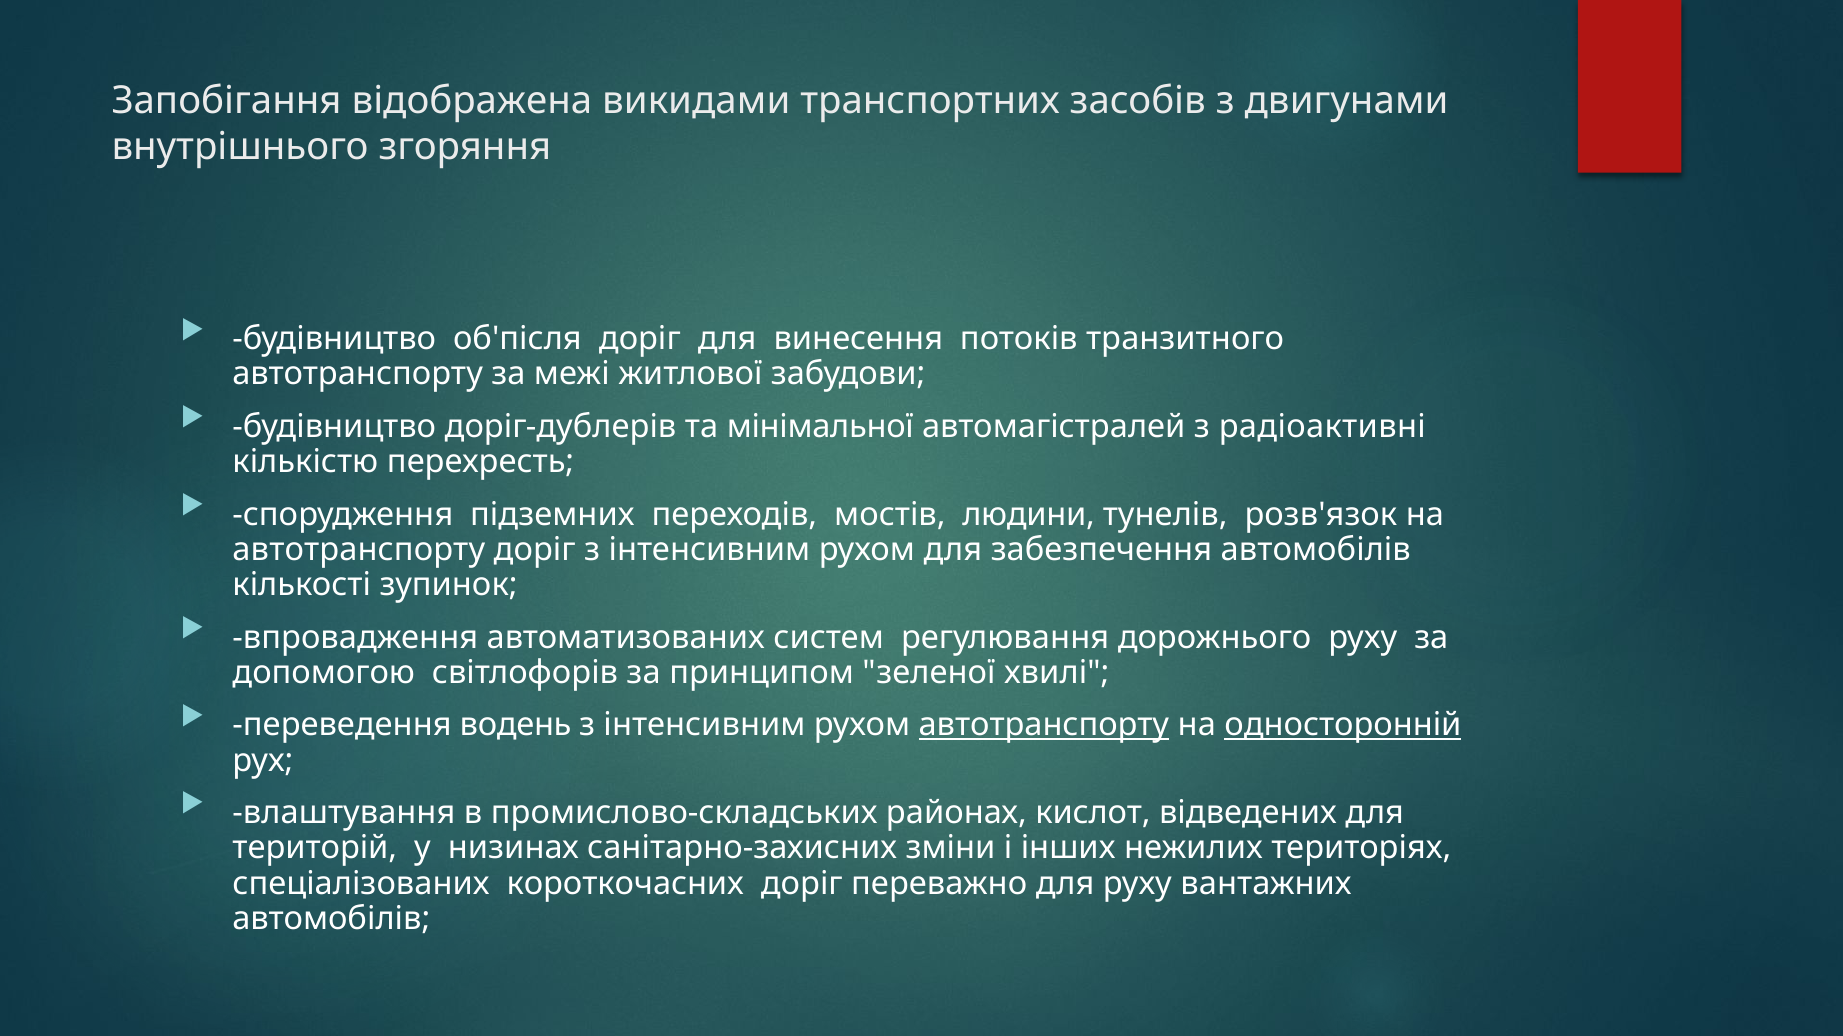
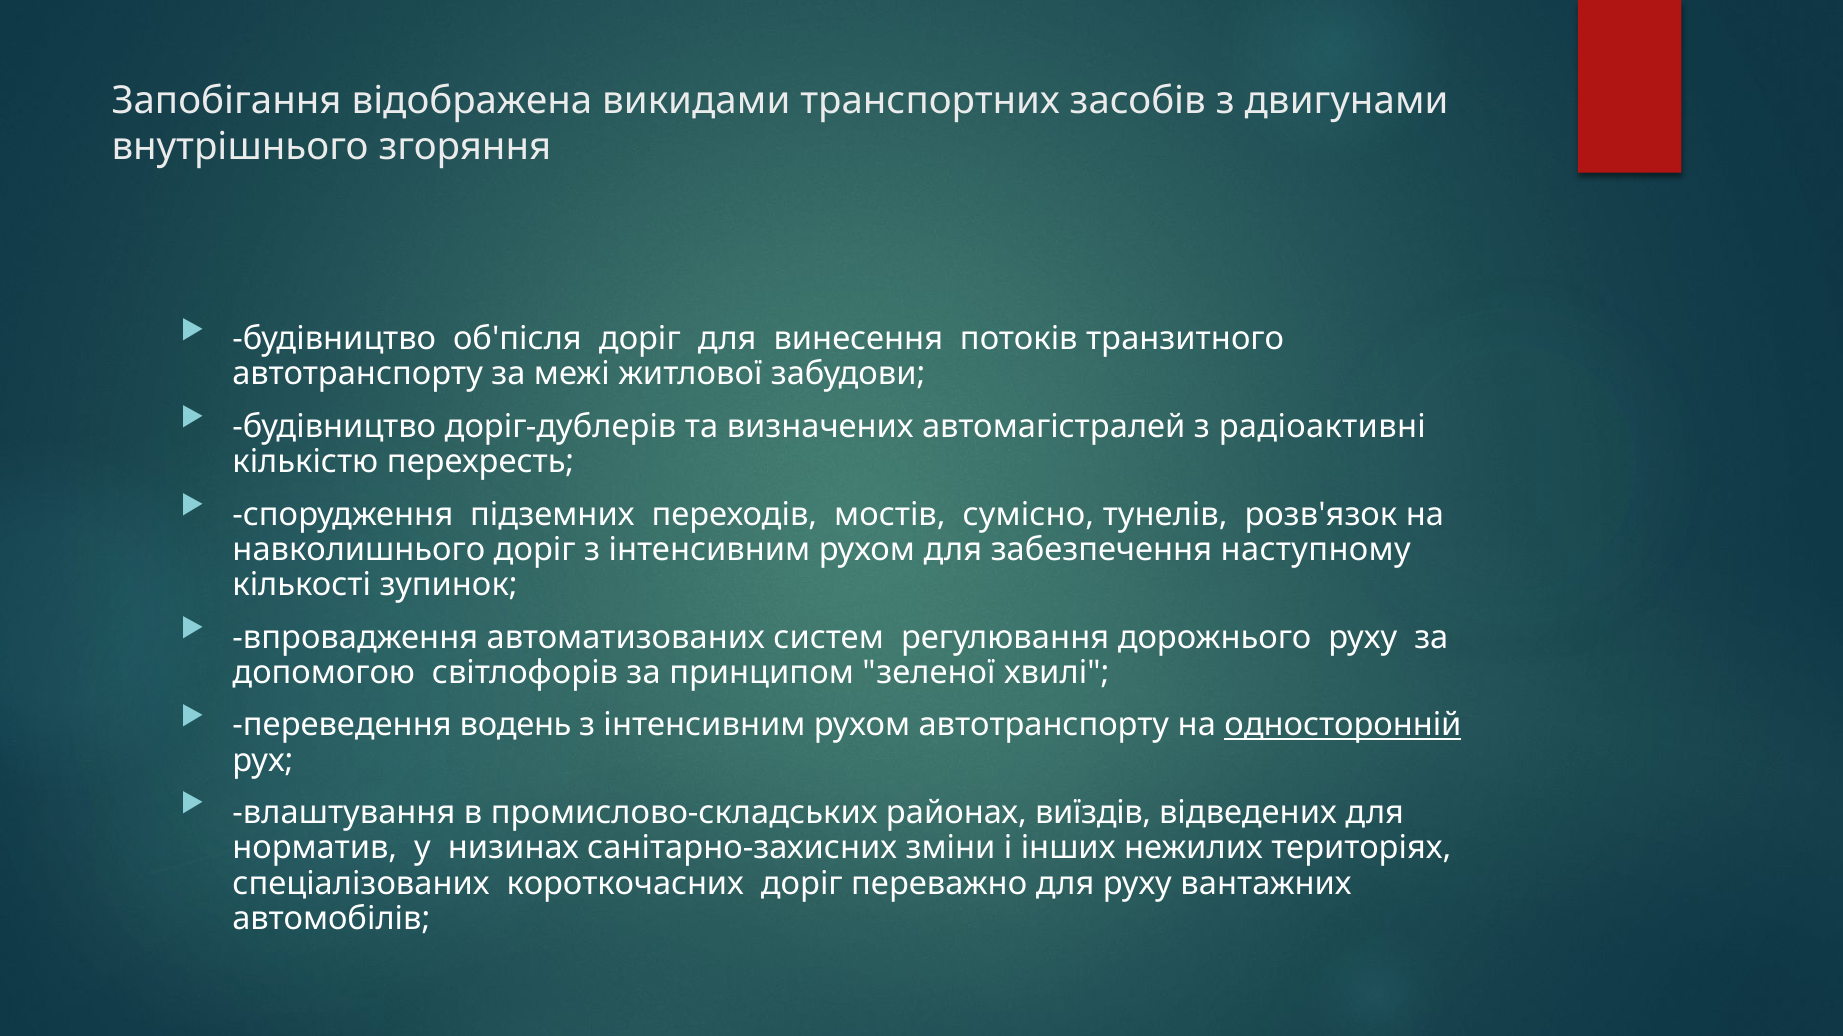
мінімальної: мінімальної -> визначених
людини: людини -> сумісно
автотранспорту at (359, 550): автотранспорту -> навколишнього
забезпечення автомобілів: автомобілів -> наступному
автотранспорту at (1044, 726) underline: present -> none
кислот: кислот -> виїздів
територій: територій -> норматив
